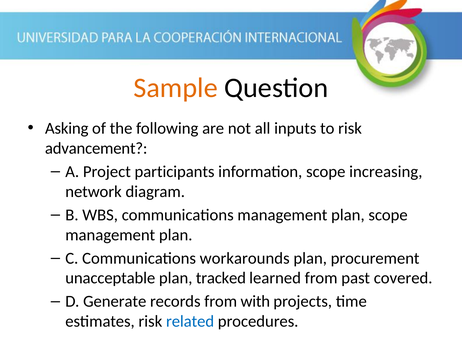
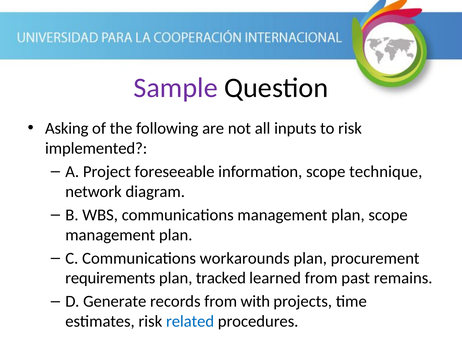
Sample colour: orange -> purple
advancement: advancement -> implemented
participants: participants -> foreseeable
increasing: increasing -> technique
unacceptable: unacceptable -> requirements
covered: covered -> remains
